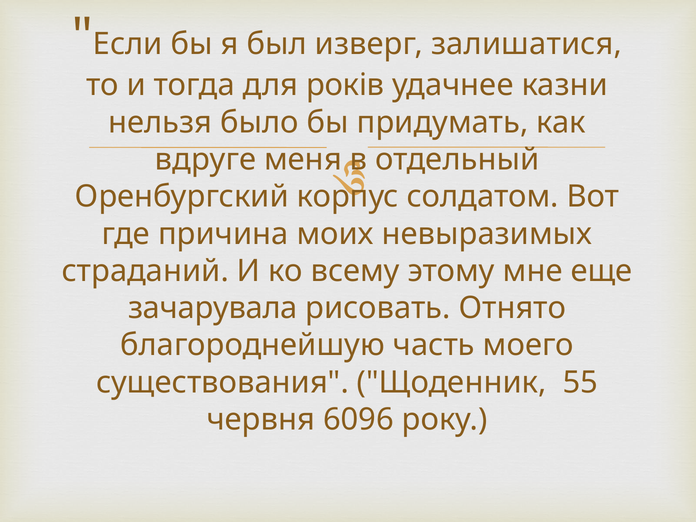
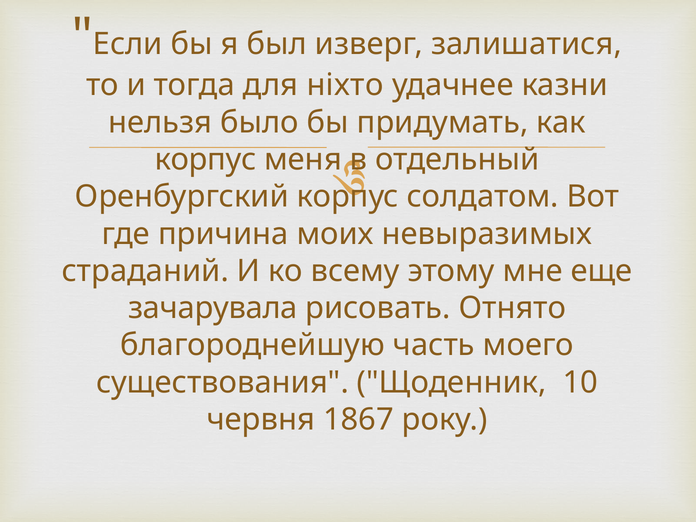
років: років -> ніхто
вдруге at (205, 160): вдруге -> корпус
55: 55 -> 10
6096: 6096 -> 1867
